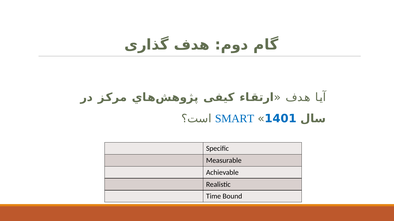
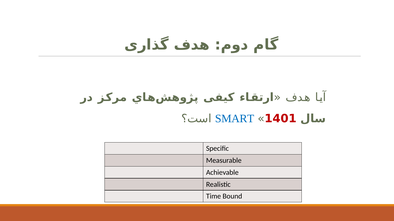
1401 colour: blue -> red
